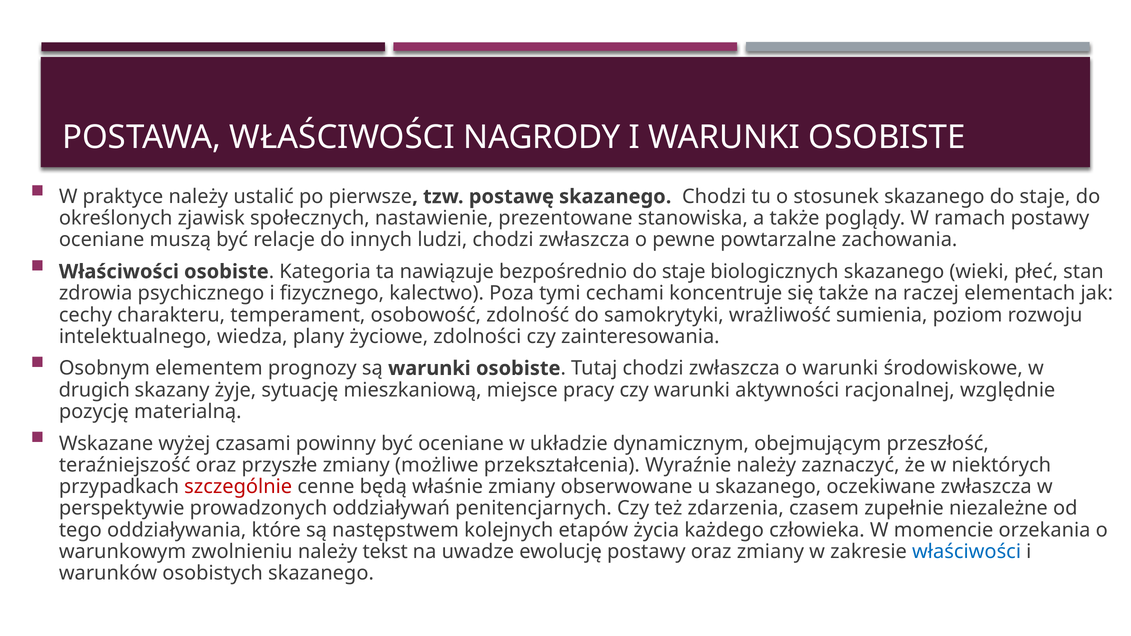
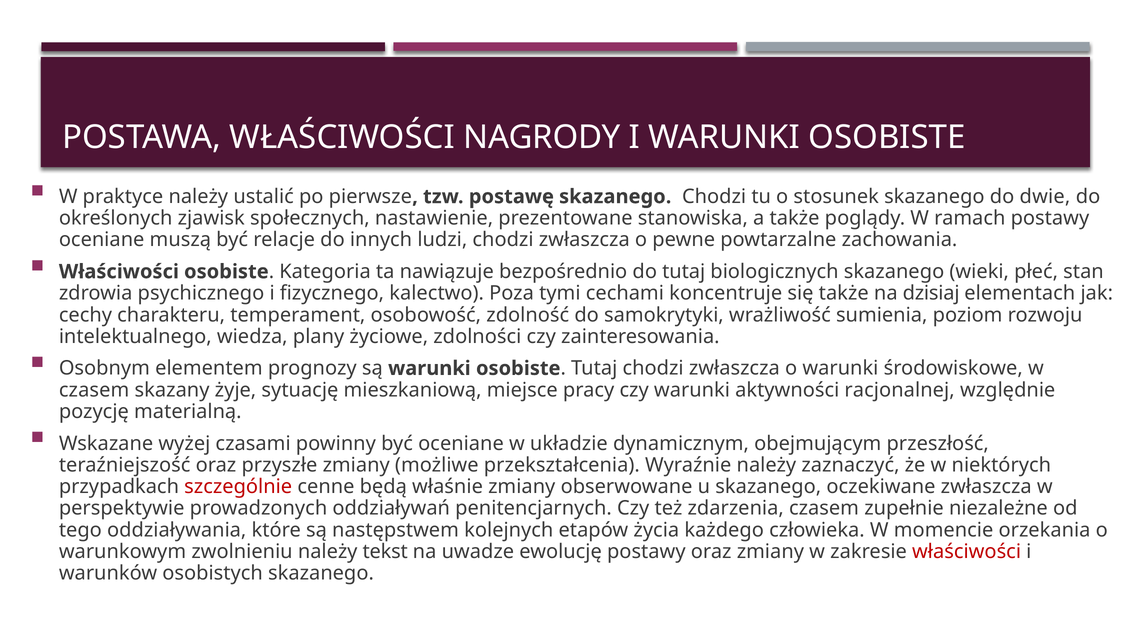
skazanego do staje: staje -> dwie
bezpośrednio do staje: staje -> tutaj
raczej: raczej -> dzisiaj
drugich at (94, 390): drugich -> czasem
właściwości at (967, 552) colour: blue -> red
